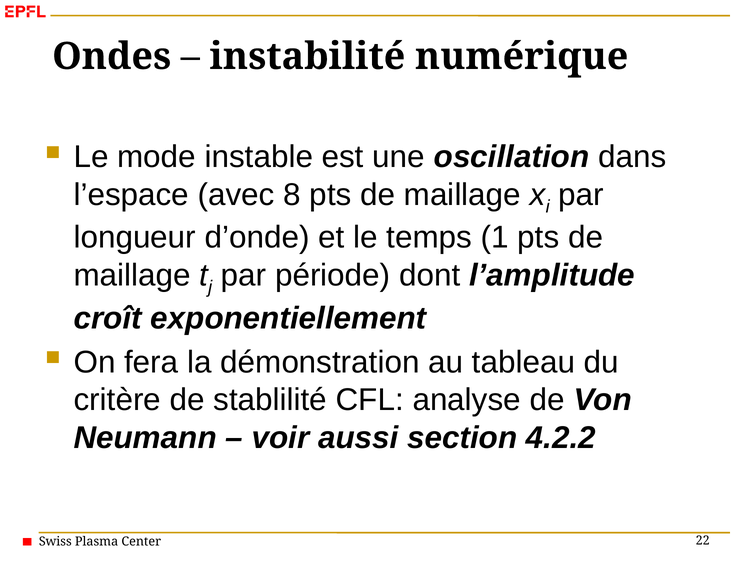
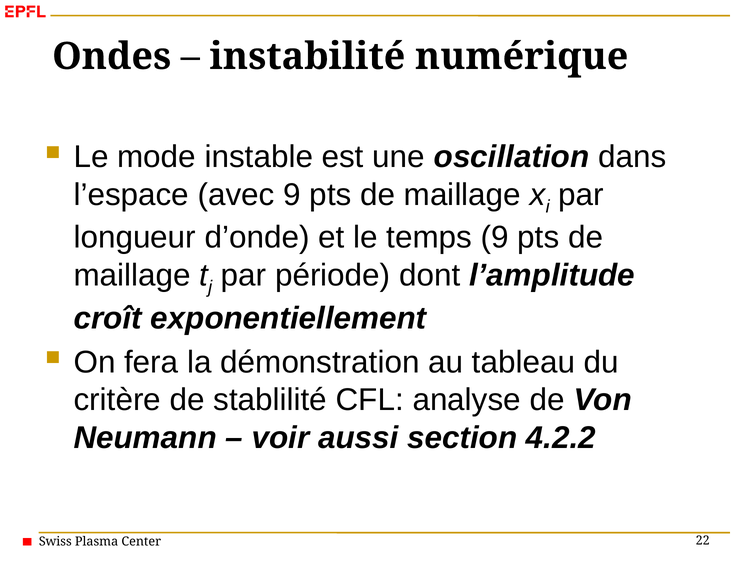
avec 8: 8 -> 9
temps 1: 1 -> 9
